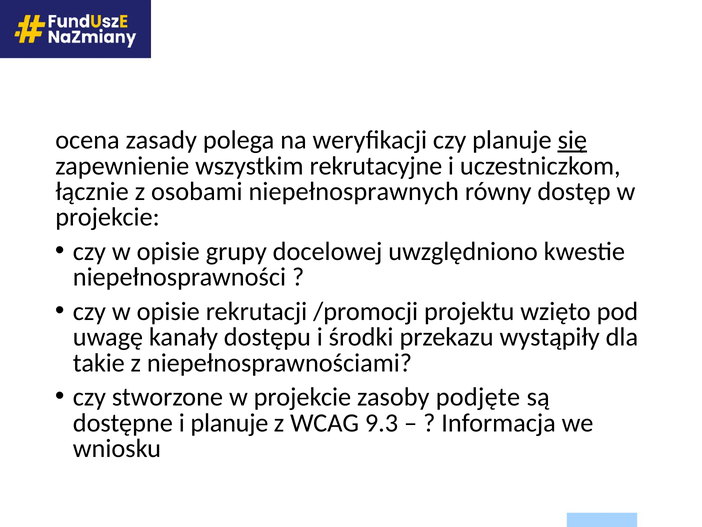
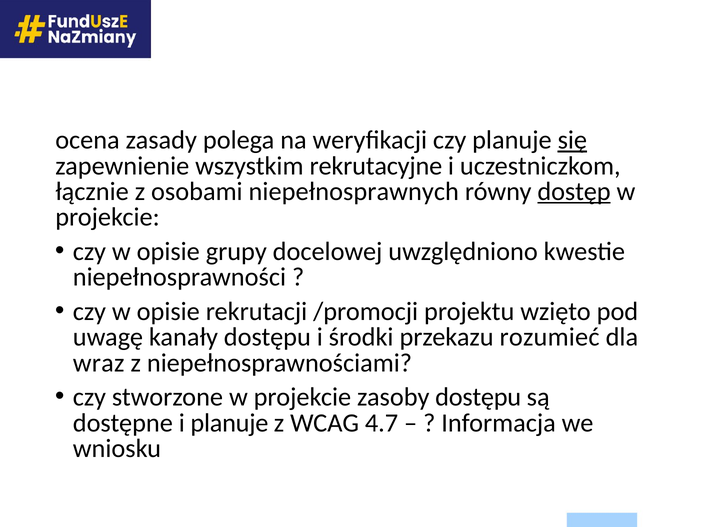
dostęp underline: none -> present
wystąpiły: wystąpiły -> rozumieć
takie: takie -> wraz
zasoby podjęte: podjęte -> dostępu
9.3: 9.3 -> 4.7
